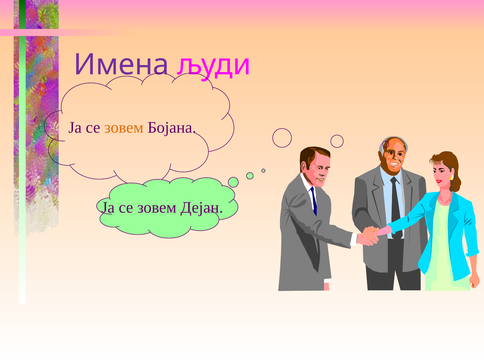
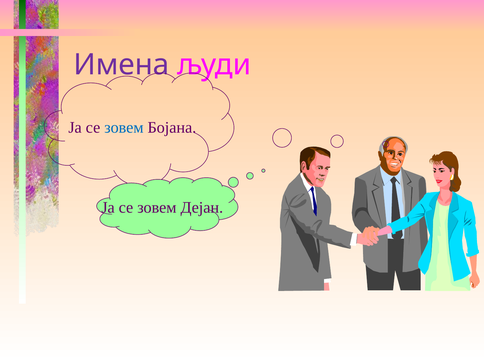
зовем at (124, 128) colour: orange -> blue
